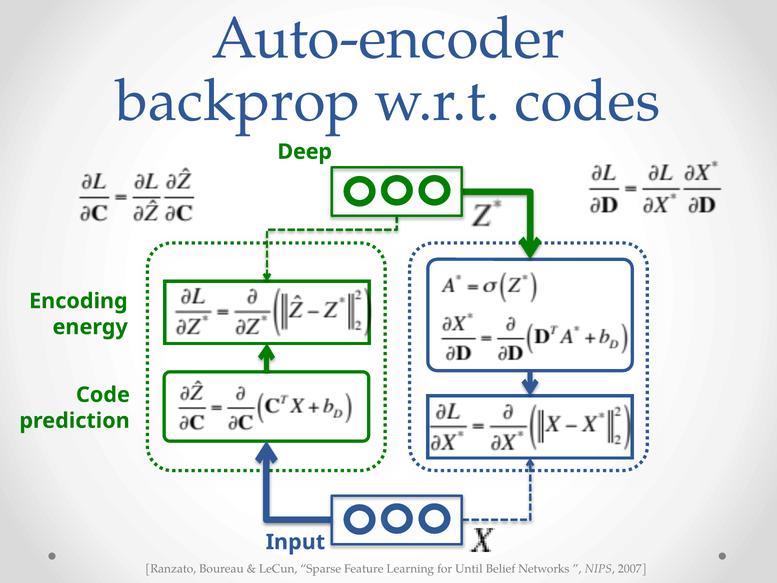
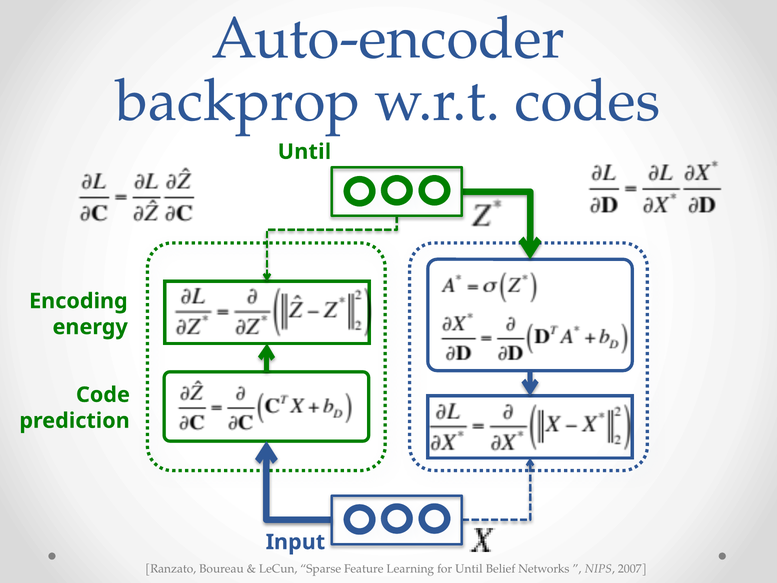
Deep at (305, 152): Deep -> Until
